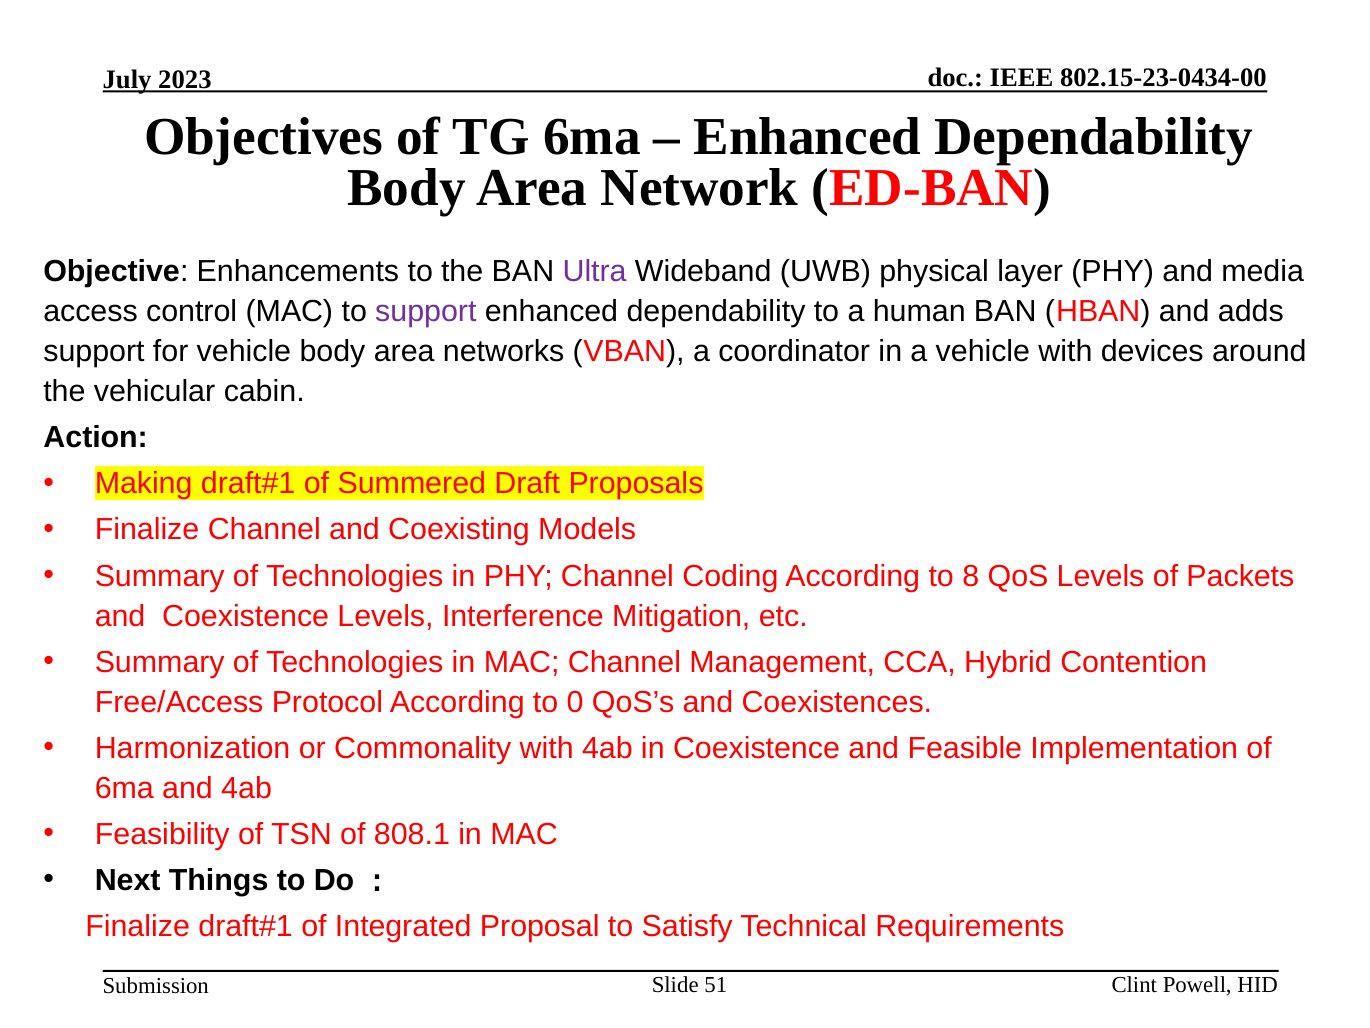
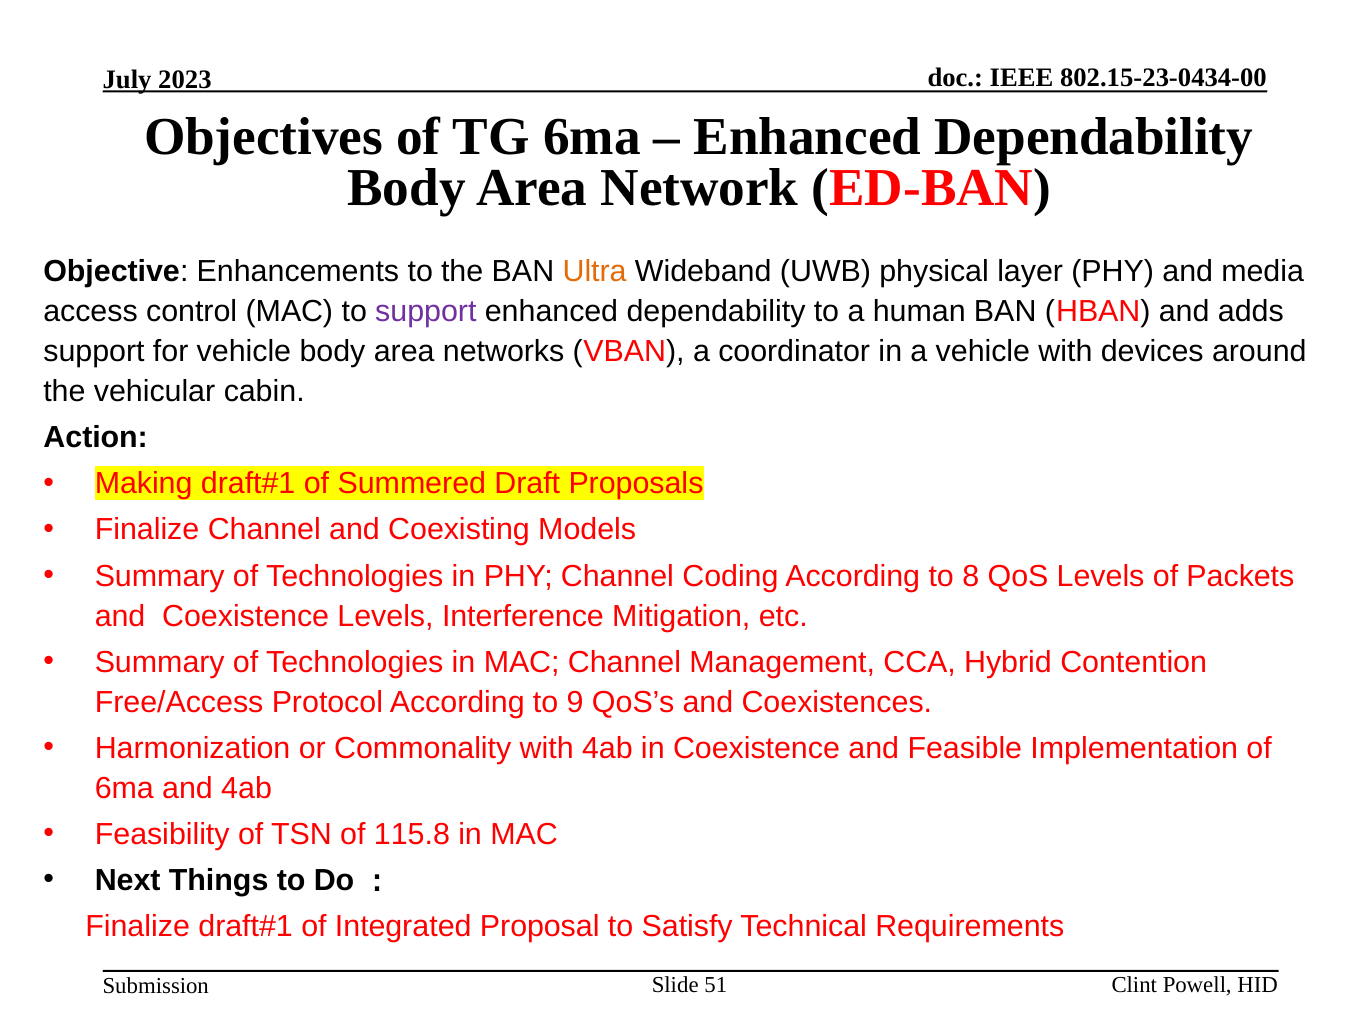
Ultra colour: purple -> orange
0: 0 -> 9
808.1: 808.1 -> 115.8
